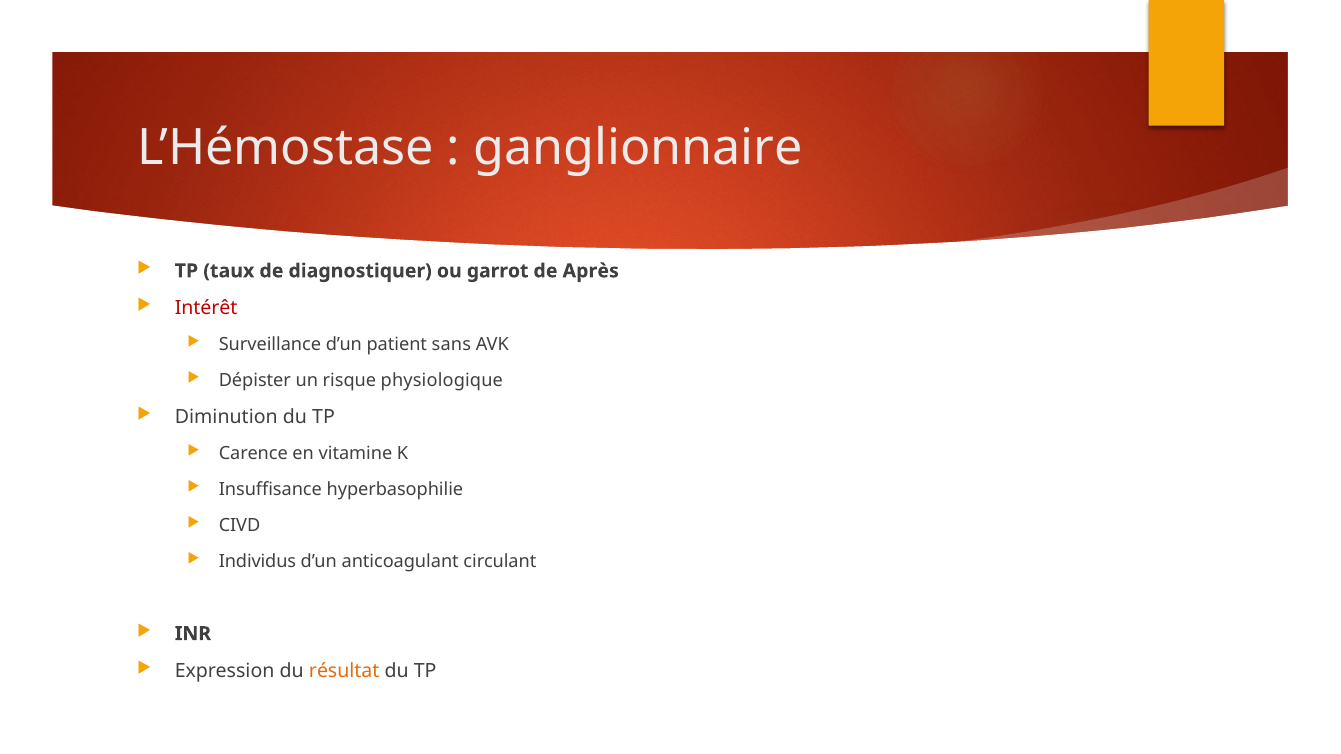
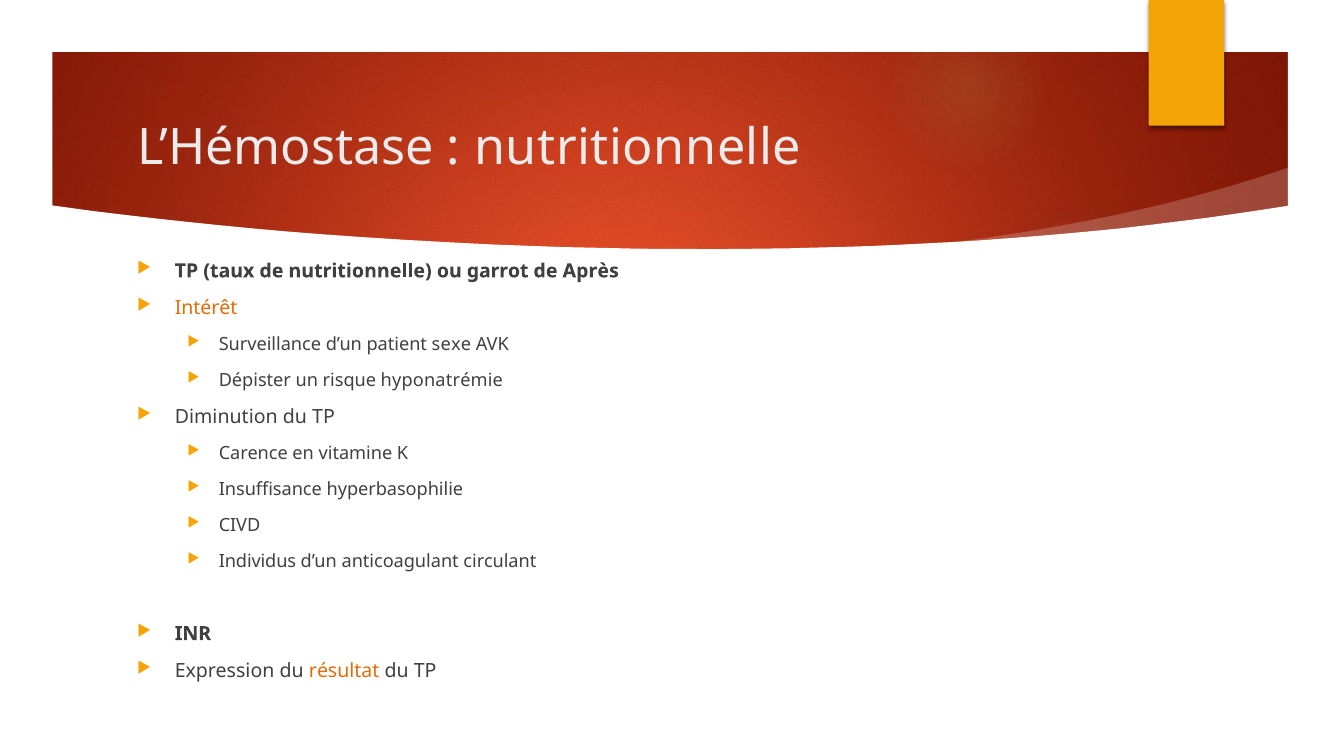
ganglionnaire at (638, 148): ganglionnaire -> nutritionnelle
de diagnostiquer: diagnostiquer -> nutritionnelle
Intérêt colour: red -> orange
sans: sans -> sexe
physiologique: physiologique -> hyponatrémie
